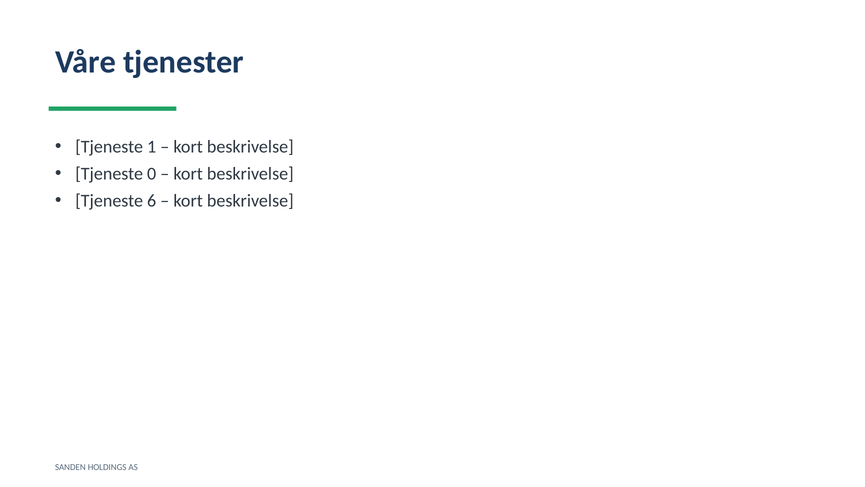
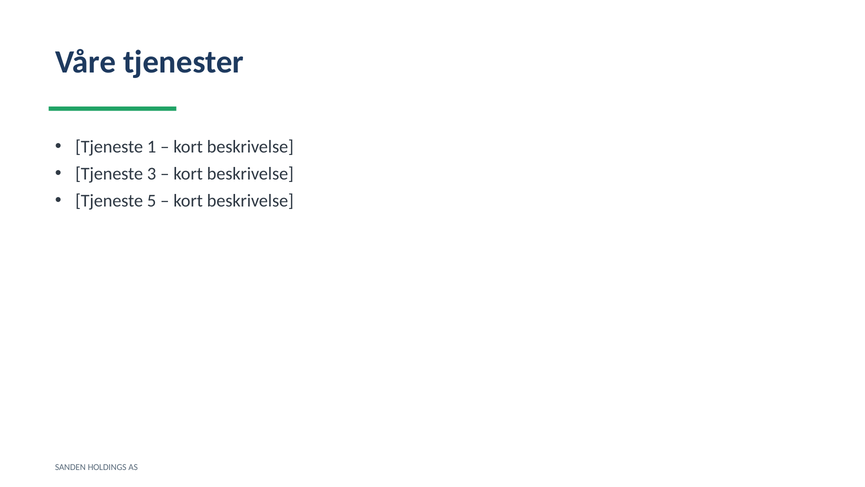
0: 0 -> 3
6: 6 -> 5
